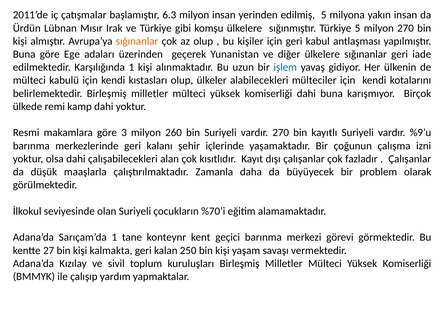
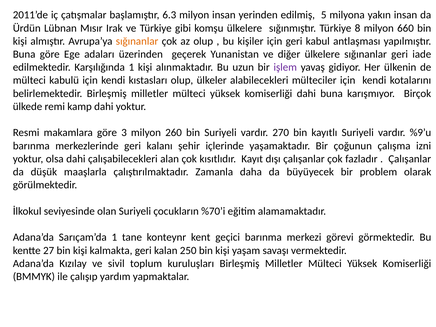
Türkiye 5: 5 -> 8
milyon 270: 270 -> 660
işlem colour: blue -> purple
